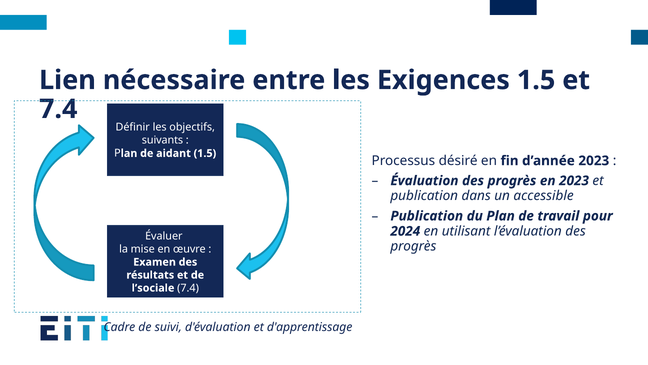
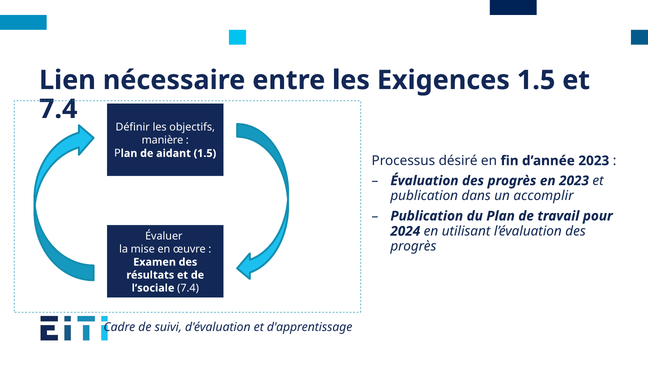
suivants: suivants -> manière
accessible: accessible -> accomplir
